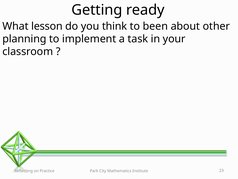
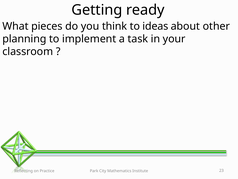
lesson: lesson -> pieces
been: been -> ideas
